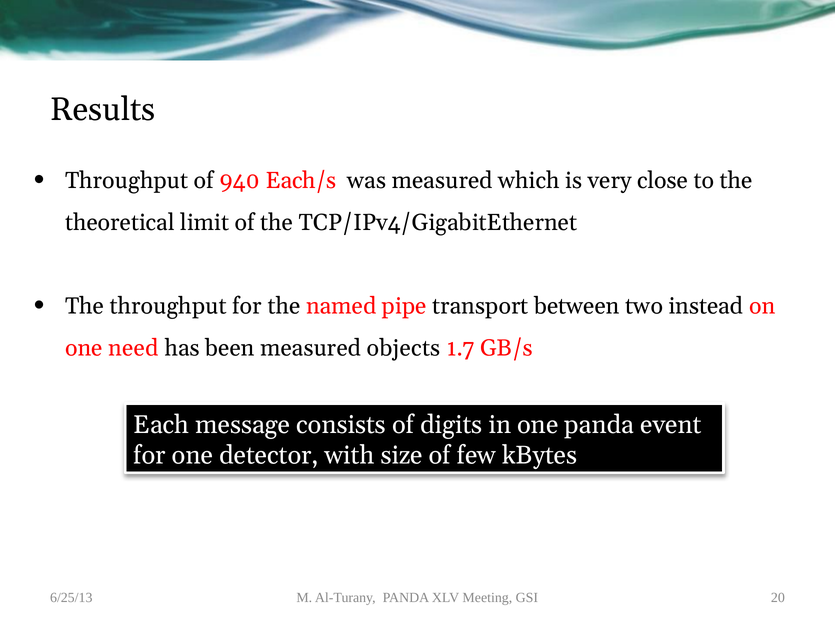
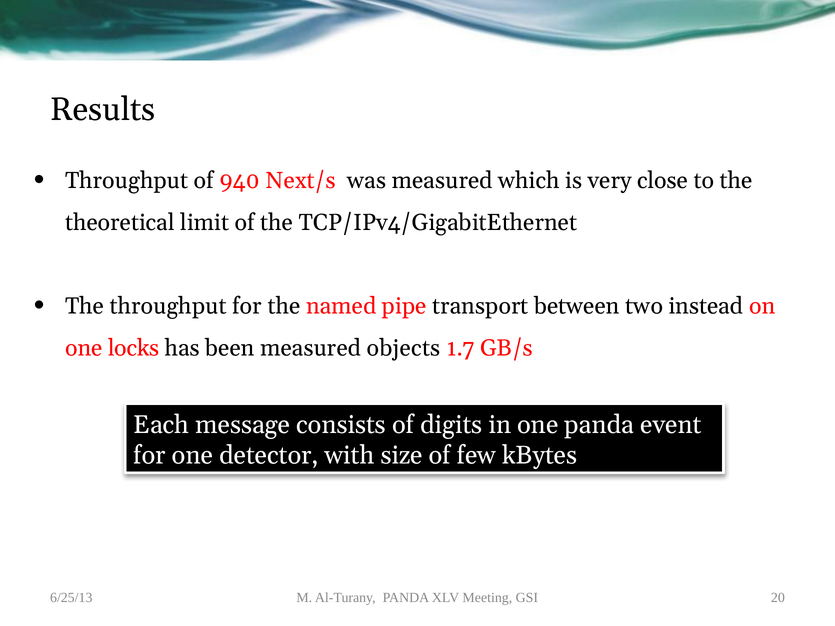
Each/s: Each/s -> Next/s
need: need -> locks
